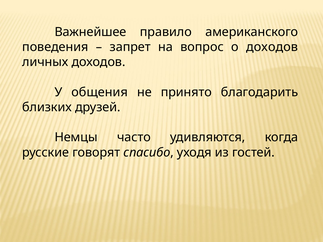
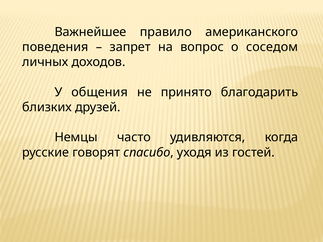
о доходов: доходов -> соседом
